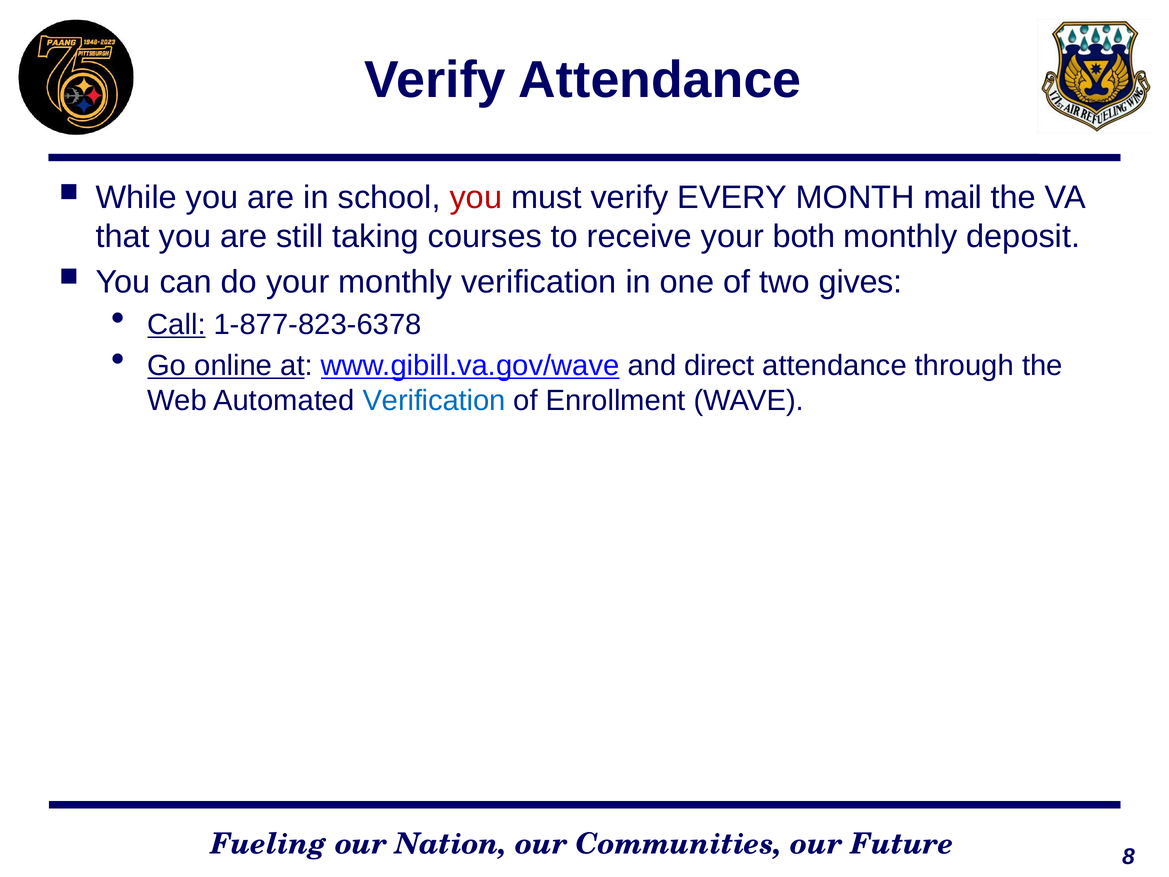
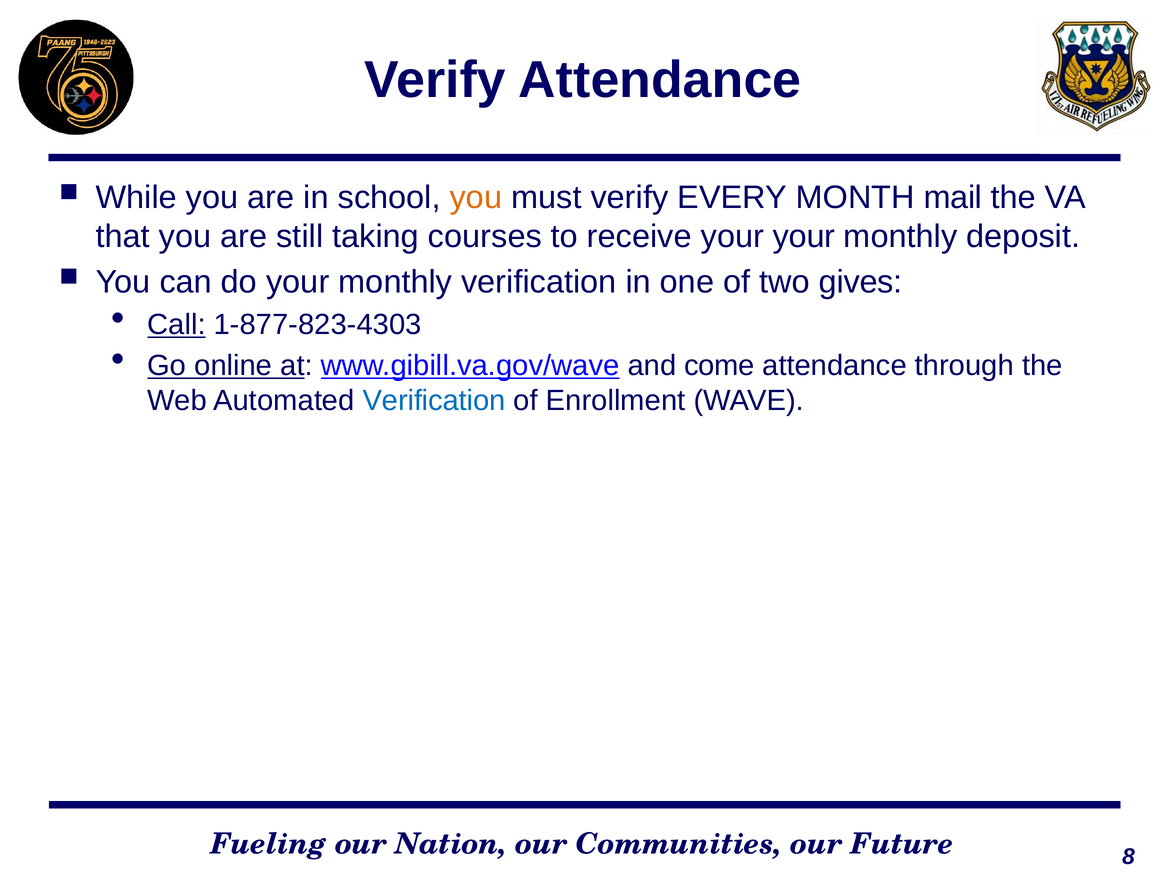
you at (476, 197) colour: red -> orange
your both: both -> your
1-877-823-6378: 1-877-823-6378 -> 1-877-823-4303
direct: direct -> come
